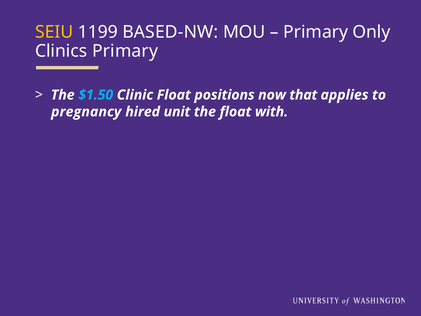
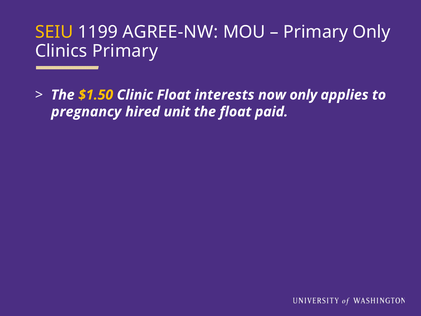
BASED-NW: BASED-NW -> AGREE-NW
$1.50 colour: light blue -> yellow
positions: positions -> interests
now that: that -> only
with: with -> paid
